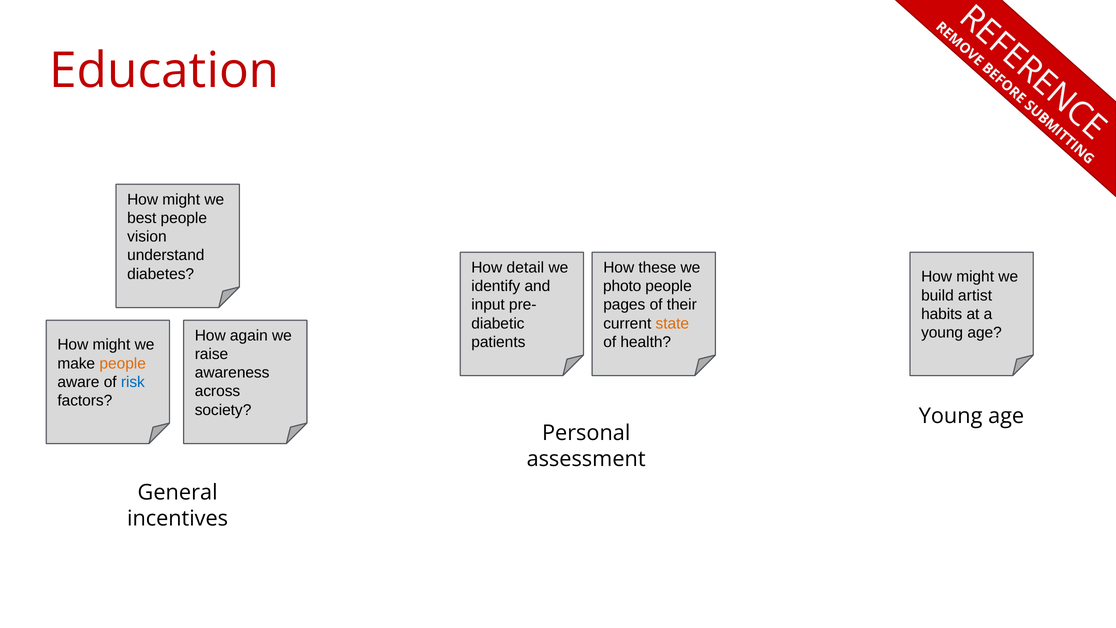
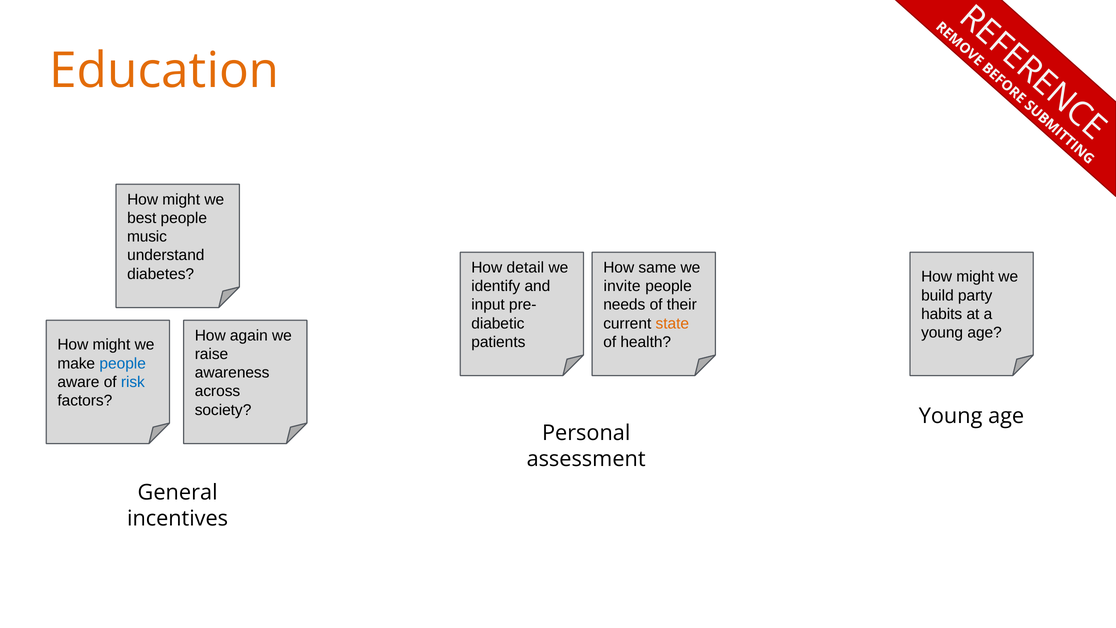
Education colour: red -> orange
vision: vision -> music
these: these -> same
photo: photo -> invite
artist: artist -> party
pages: pages -> needs
people at (123, 363) colour: orange -> blue
